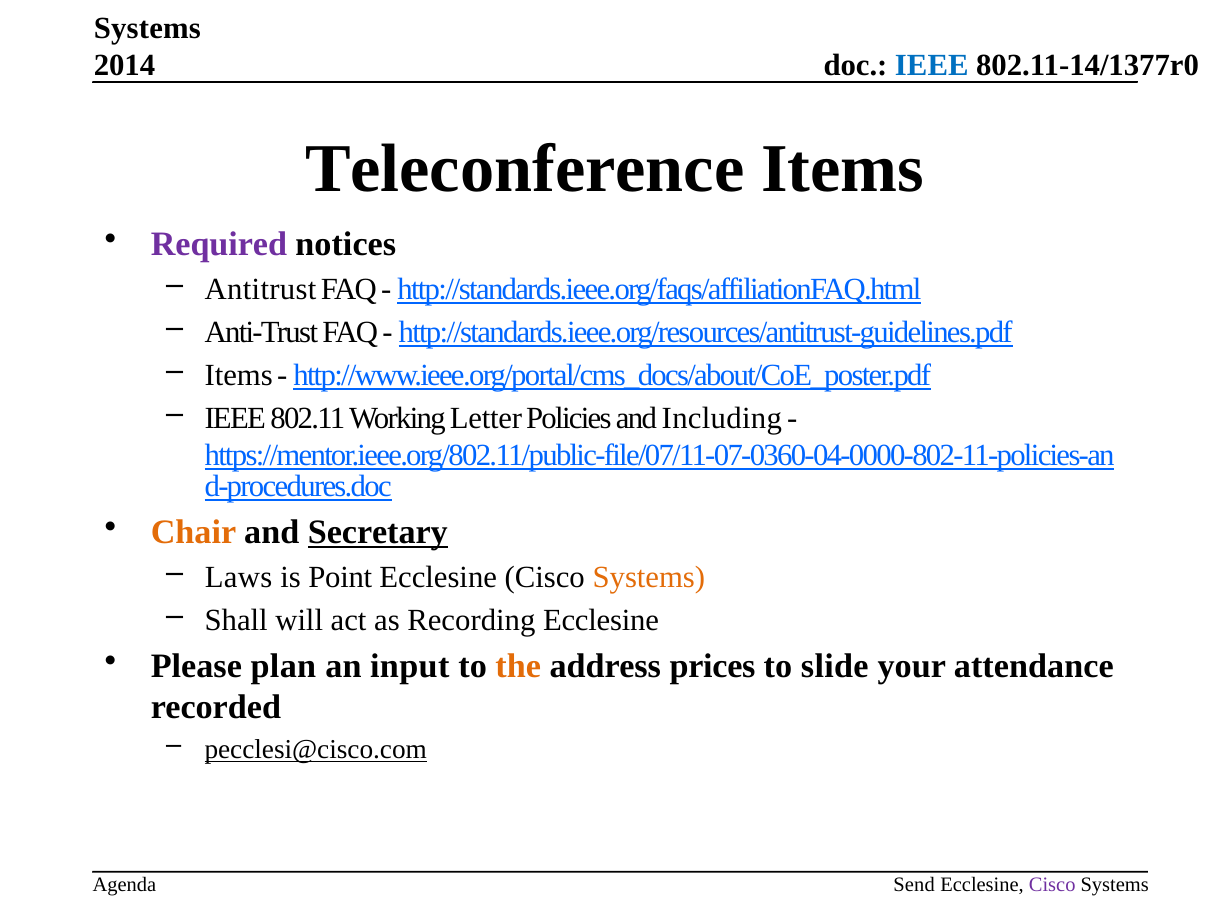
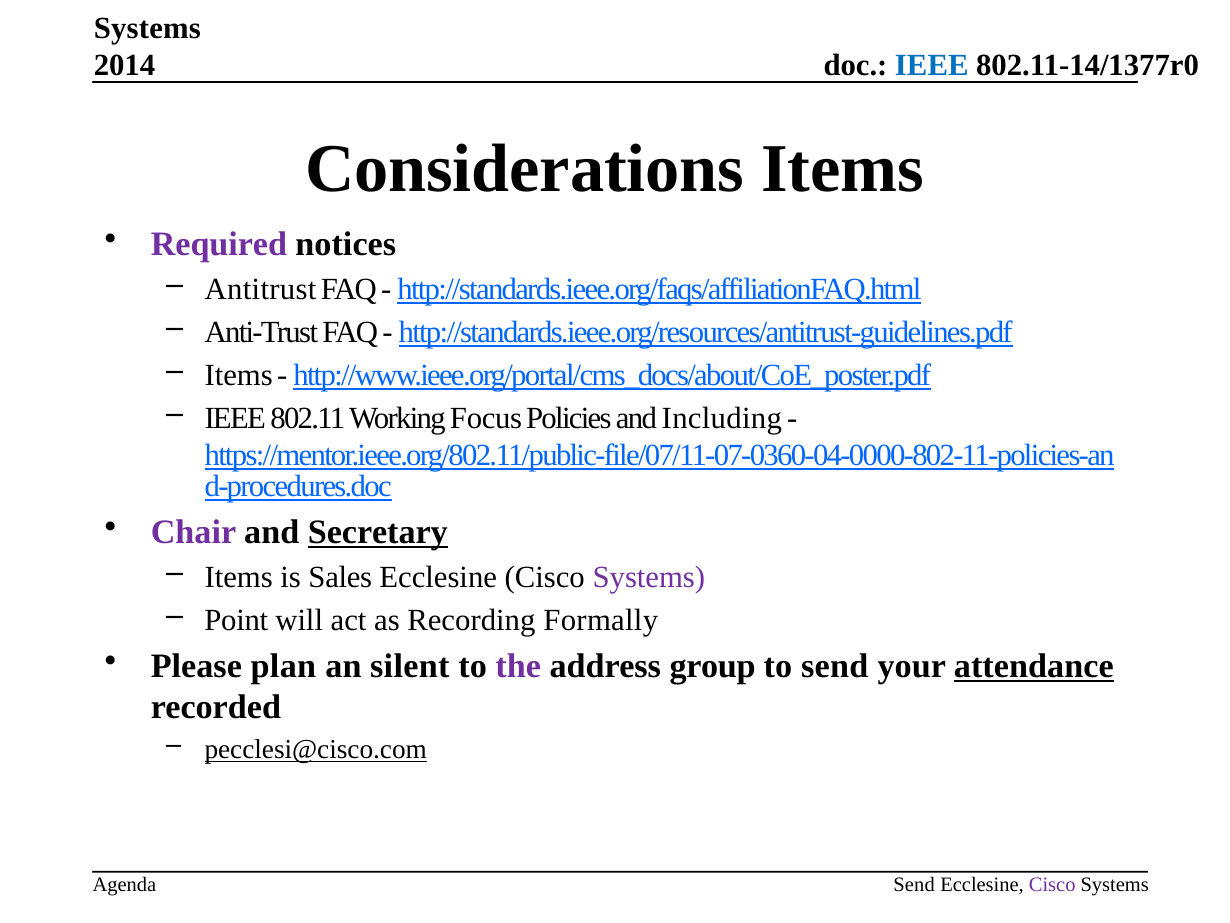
Teleconference: Teleconference -> Considerations
Letter: Letter -> Focus
Chair colour: orange -> purple
Laws at (239, 577): Laws -> Items
Point: Point -> Sales
Systems at (649, 577) colour: orange -> purple
Shall: Shall -> Point
Recording Ecclesine: Ecclesine -> Formally
input: input -> silent
the colour: orange -> purple
prices: prices -> group
to slide: slide -> send
attendance underline: none -> present
